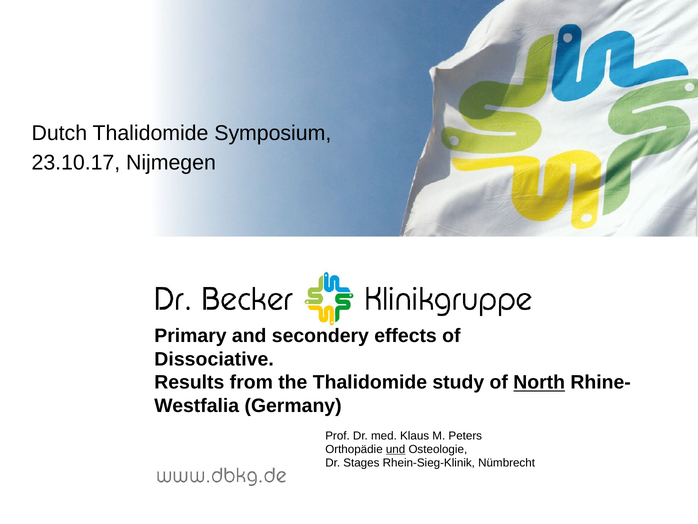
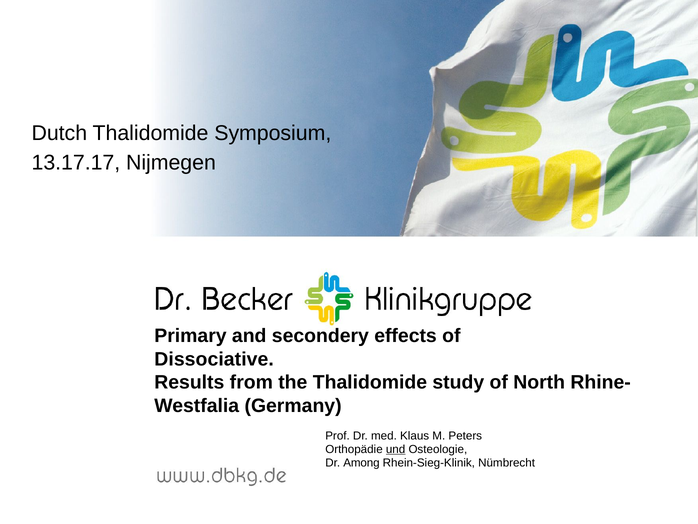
23.10.17: 23.10.17 -> 13.17.17
North underline: present -> none
Stages: Stages -> Among
